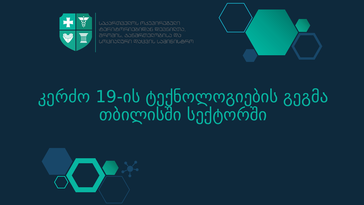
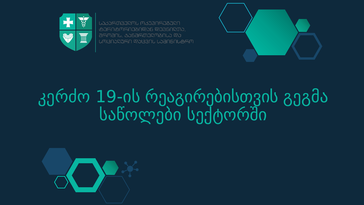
ტექნოლოგიების: ტექნოლოგიების -> რეაგირებისთვის
თბილისში: თბილისში -> საწოლები
